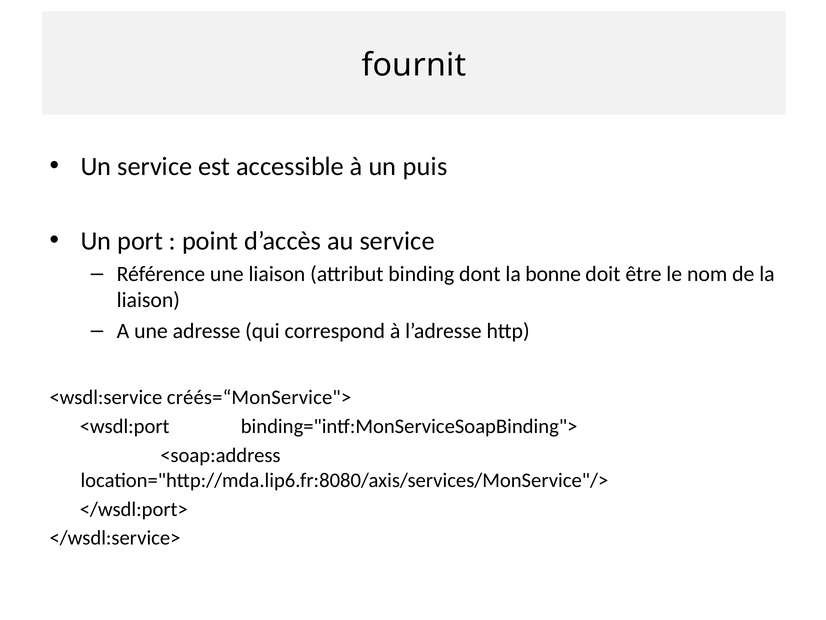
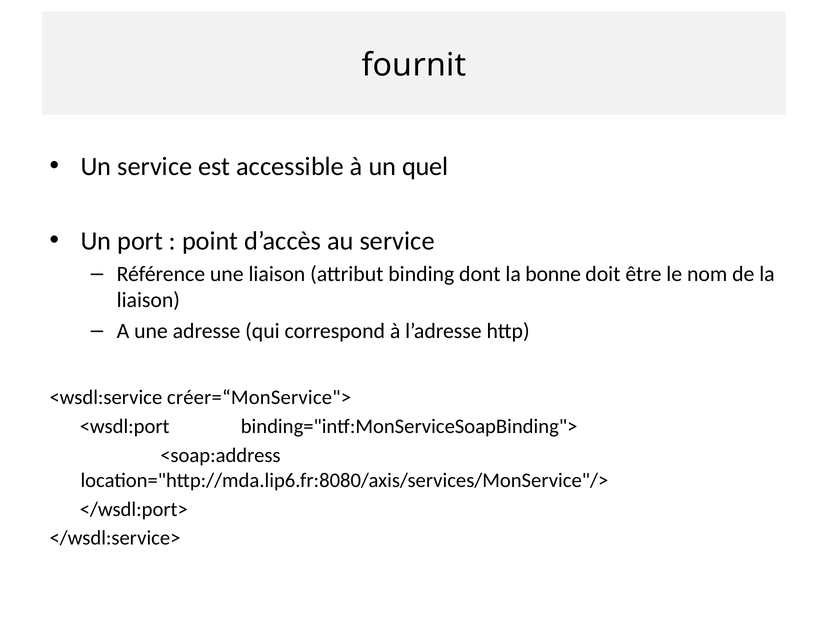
puis: puis -> quel
créés=“MonService">: créés=“MonService"> -> créer=“MonService">
